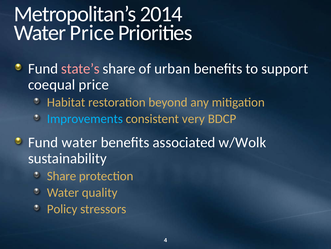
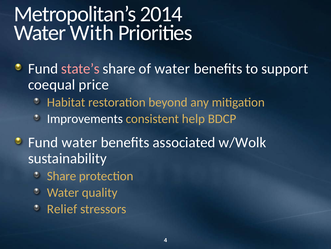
Water Price: Price -> With
of urban: urban -> water
Improvements colour: light blue -> white
very: very -> help
Policy: Policy -> Relief
